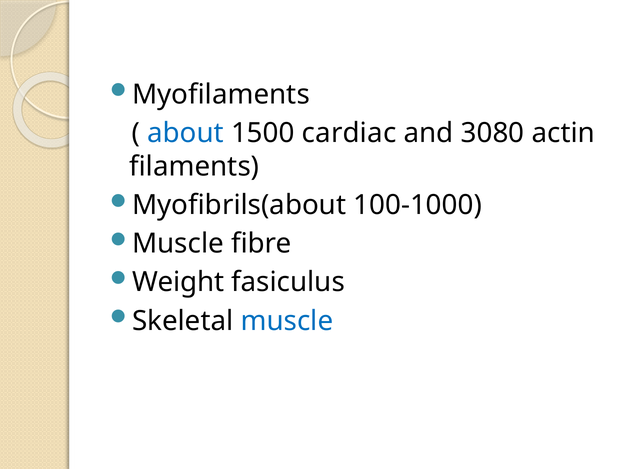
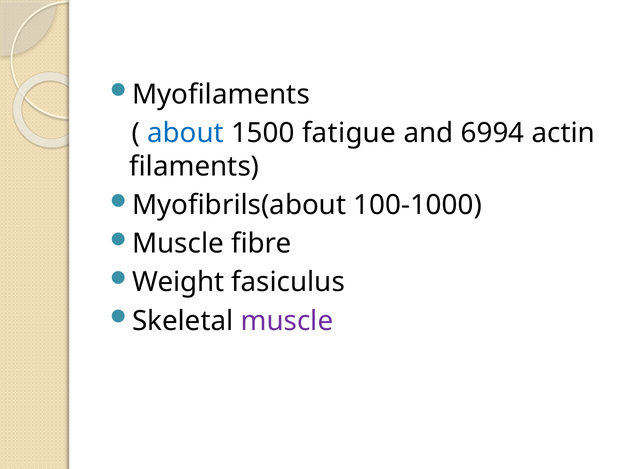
cardiac: cardiac -> fatigue
3080: 3080 -> 6994
muscle at (287, 321) colour: blue -> purple
